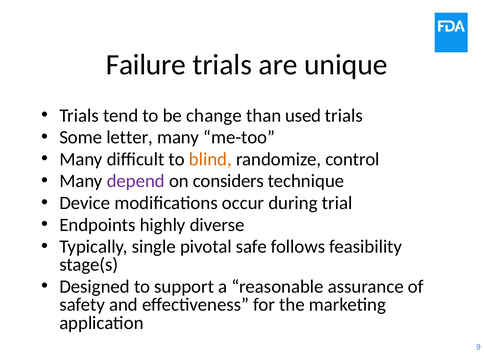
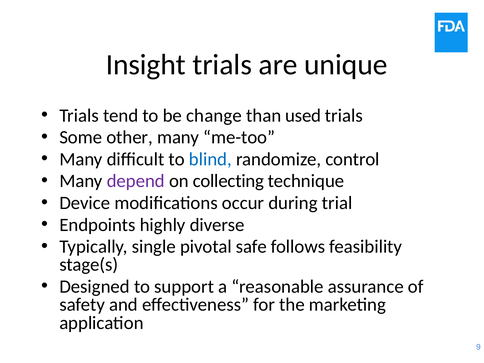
Failure: Failure -> Insight
letter: letter -> other
blind colour: orange -> blue
considers: considers -> collecting
